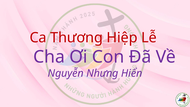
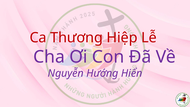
Nhưng: Nhưng -> Hướng
